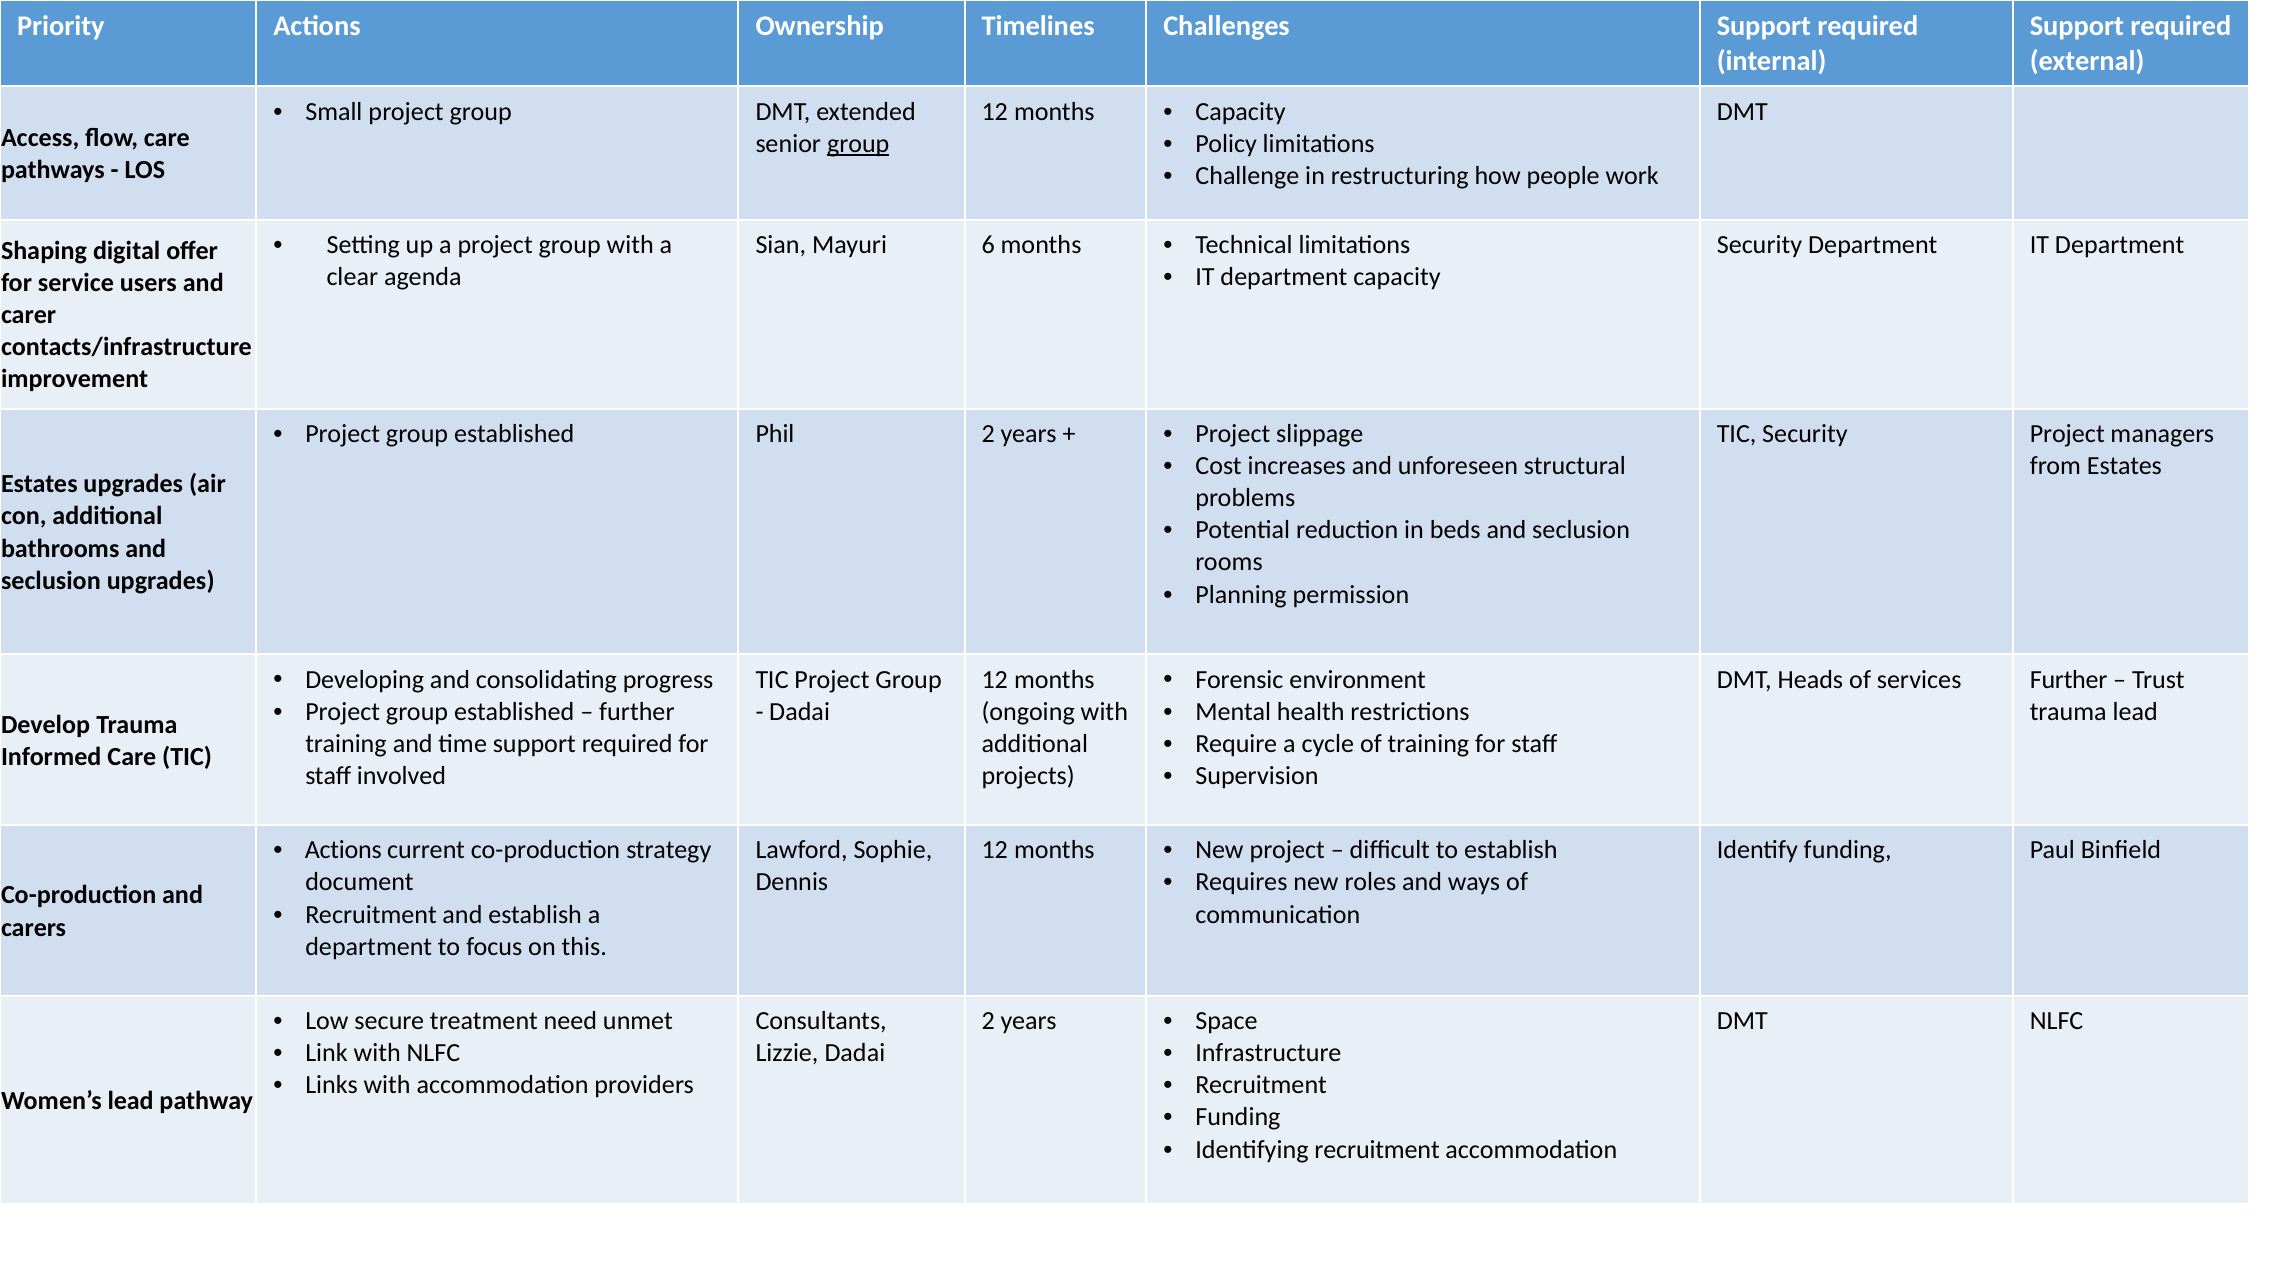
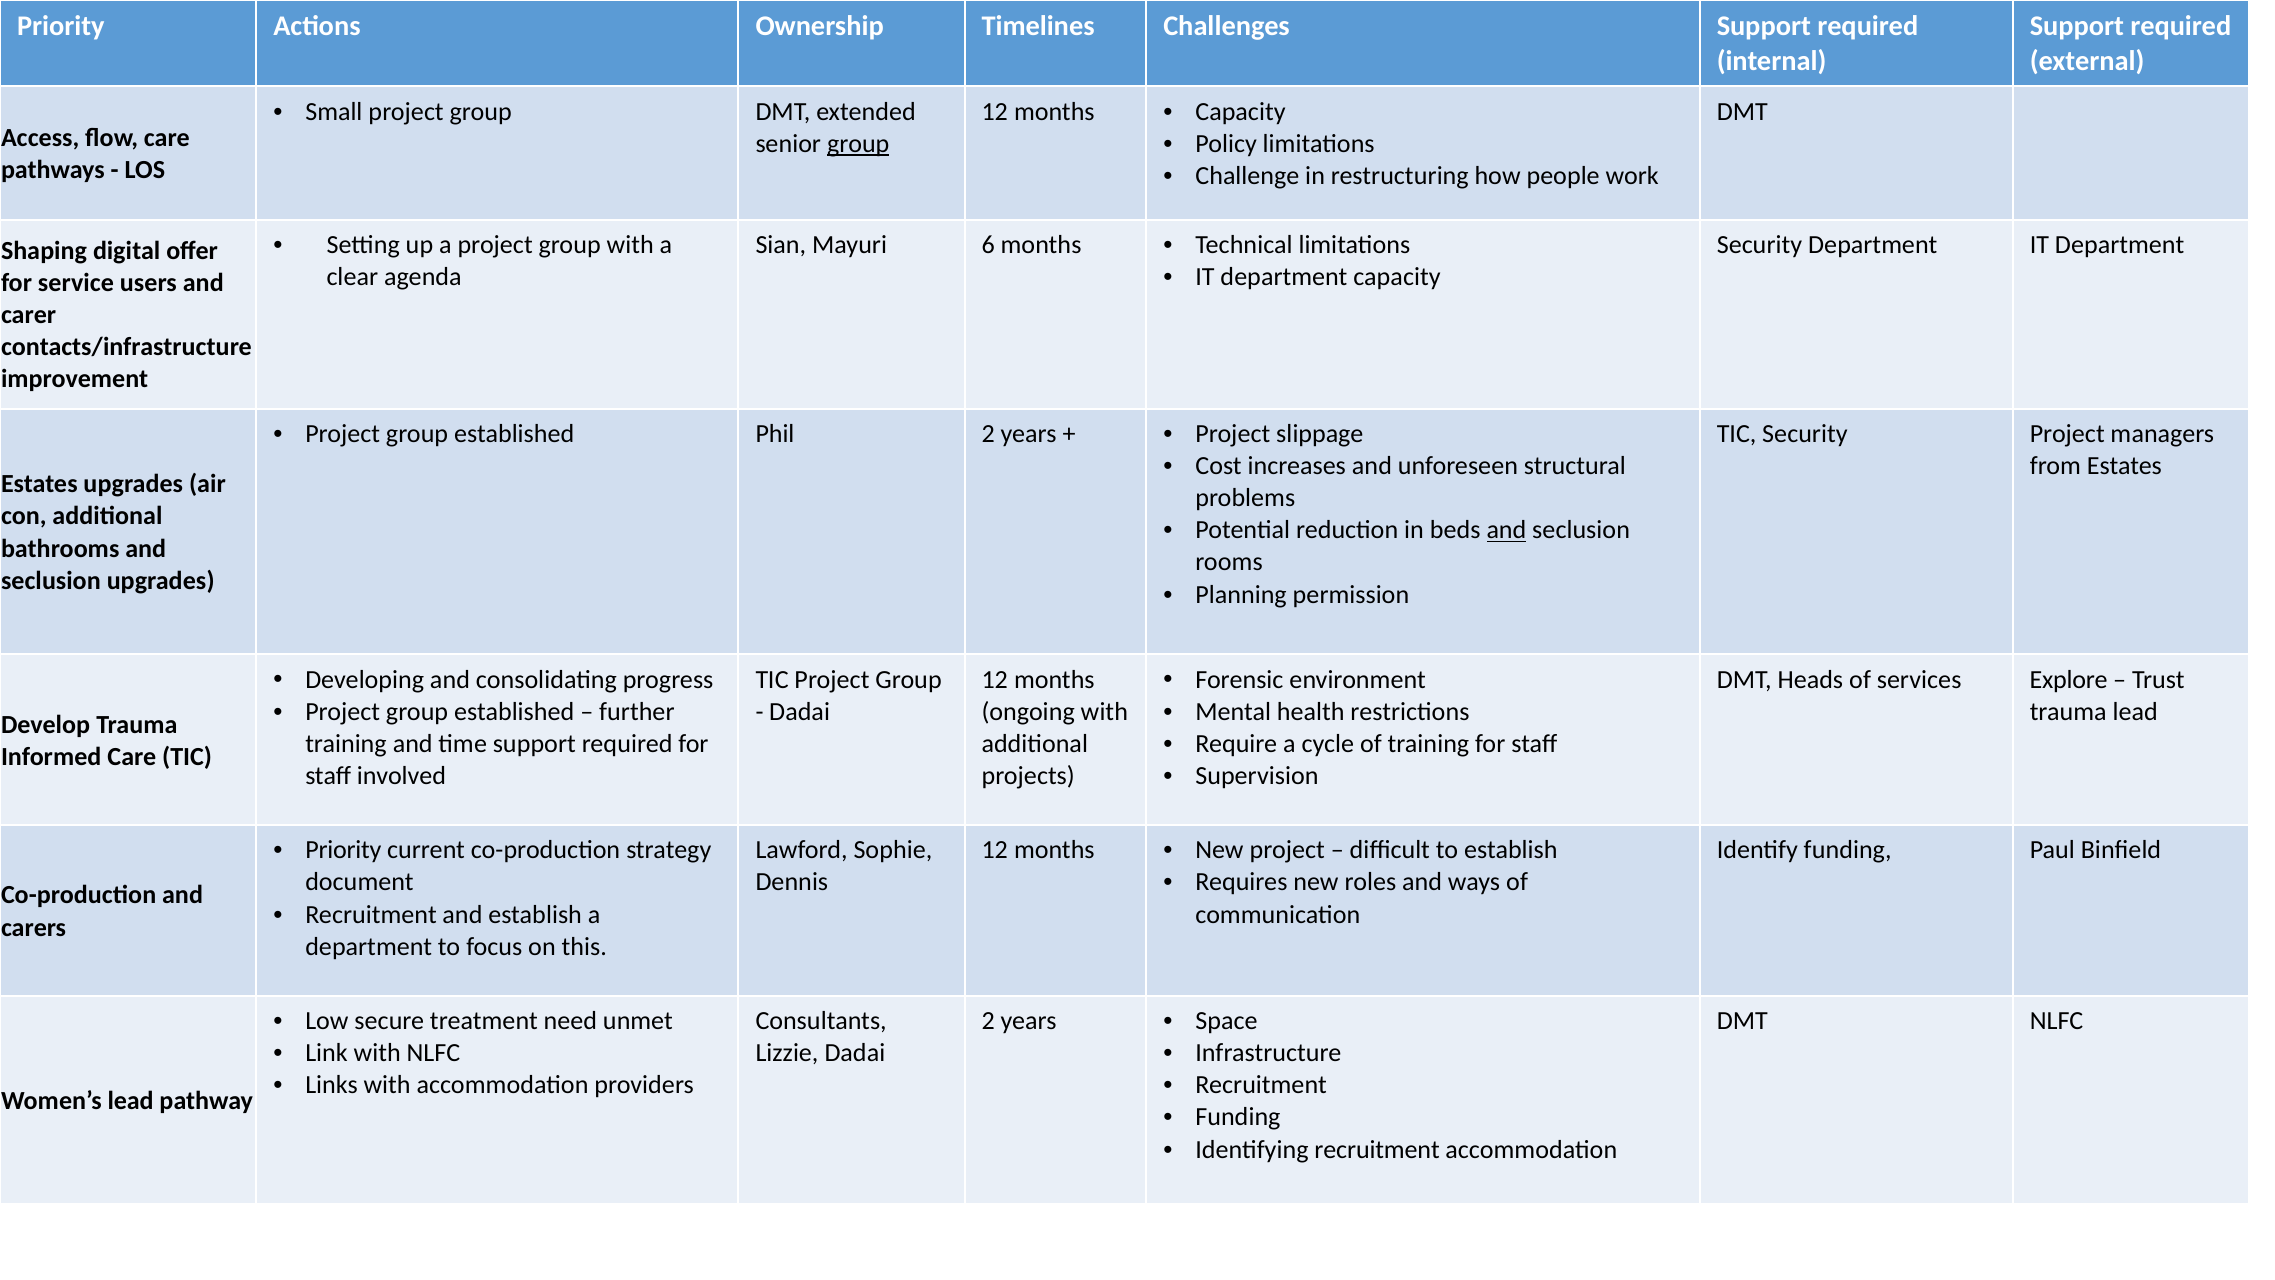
and at (1506, 530) underline: none -> present
services Further: Further -> Explore
Actions at (343, 850): Actions -> Priority
